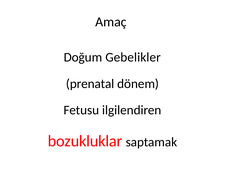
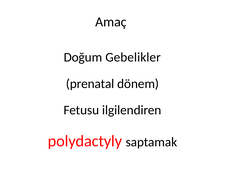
bozukluklar: bozukluklar -> polydactyly
